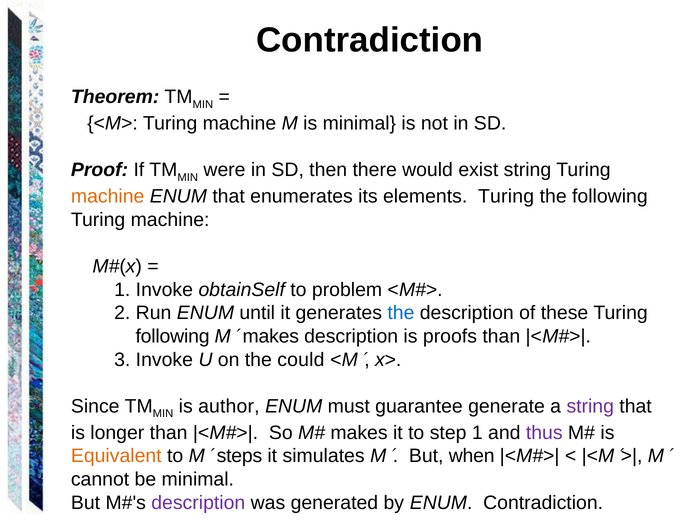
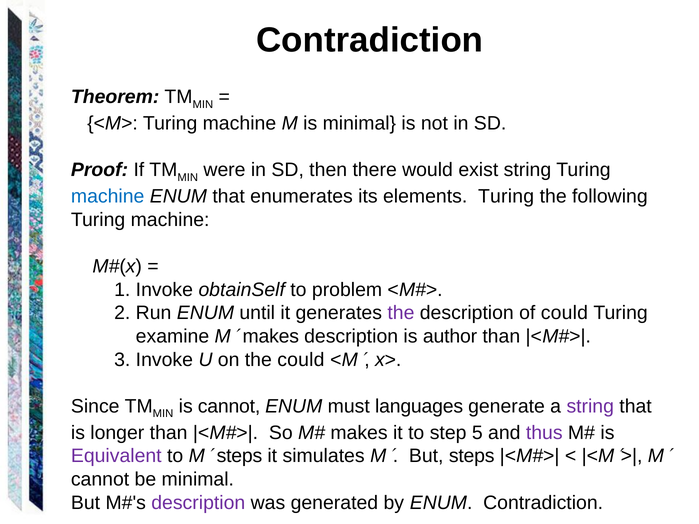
machine at (108, 197) colour: orange -> blue
the at (401, 313) colour: blue -> purple
of these: these -> could
following at (173, 336): following -> examine
proofs: proofs -> author
is author: author -> cannot
guarantee: guarantee -> languages
step 1: 1 -> 5
Equivalent colour: orange -> purple
But when: when -> steps
